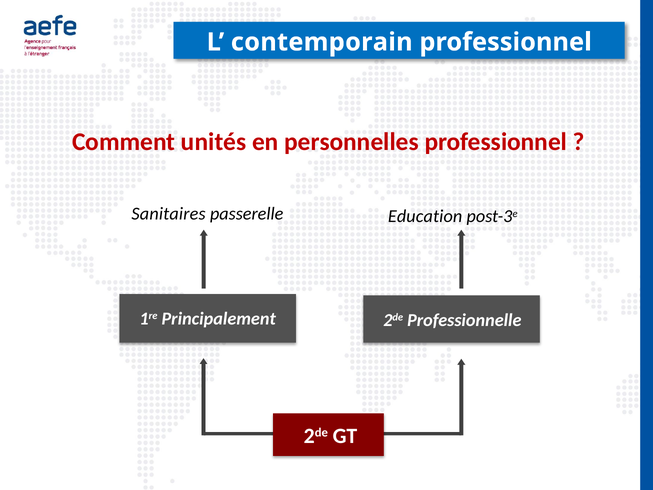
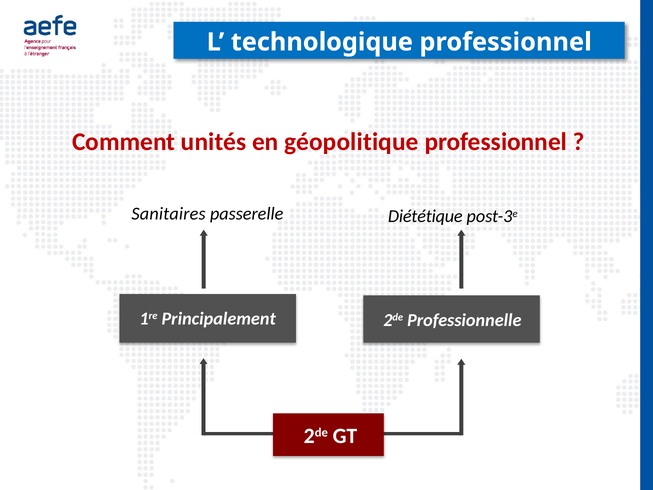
contemporain: contemporain -> technologique
personnelles: personnelles -> géopolitique
Education: Education -> Diététique
